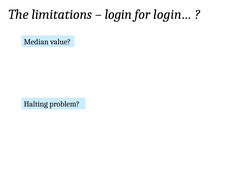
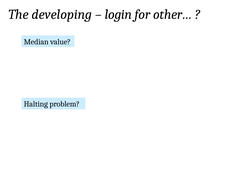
limitations: limitations -> developing
login…: login… -> other…
